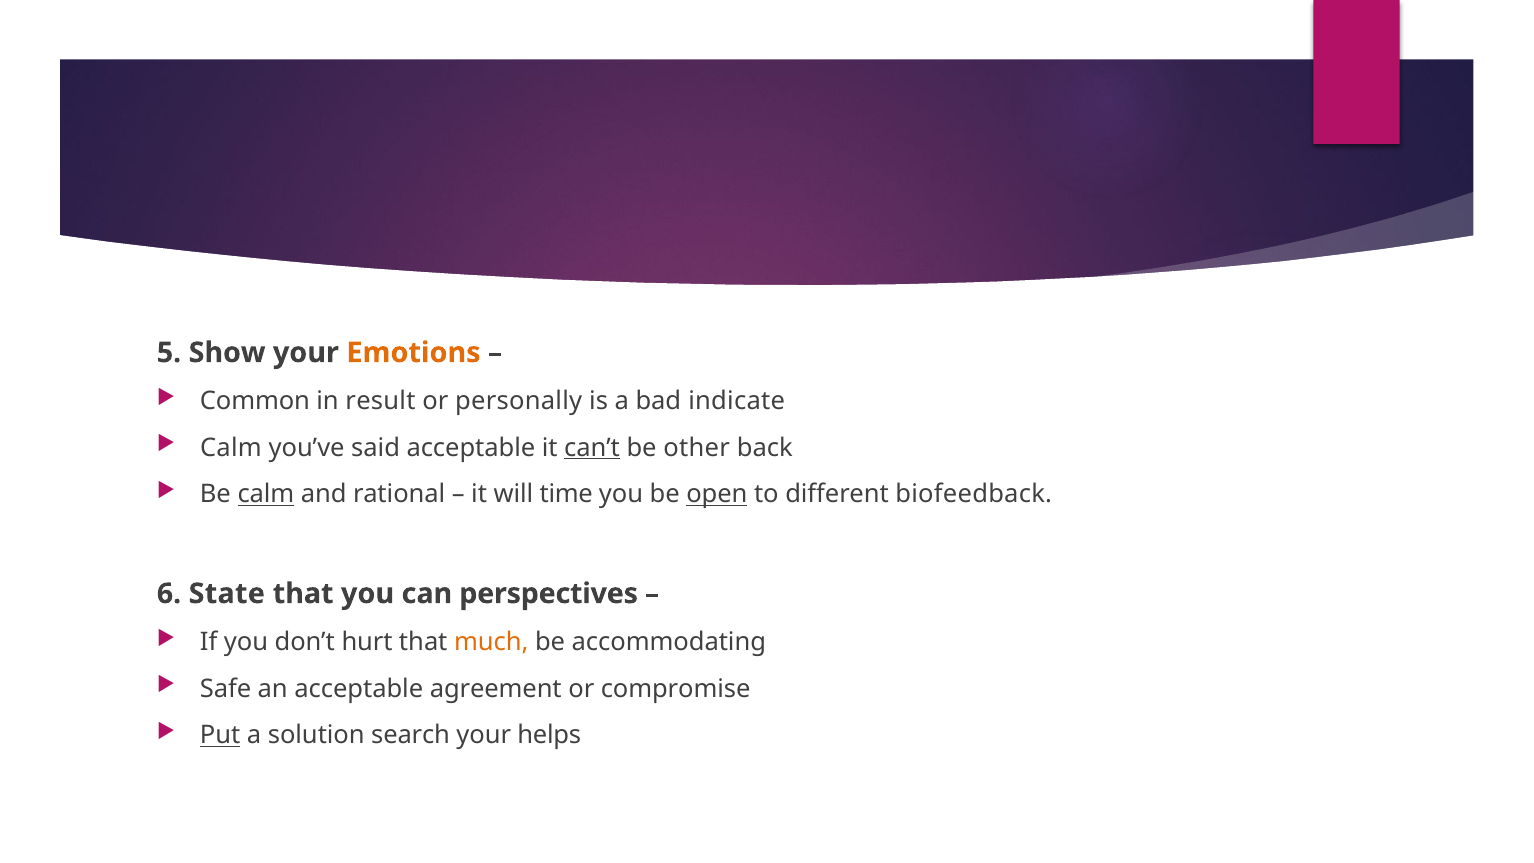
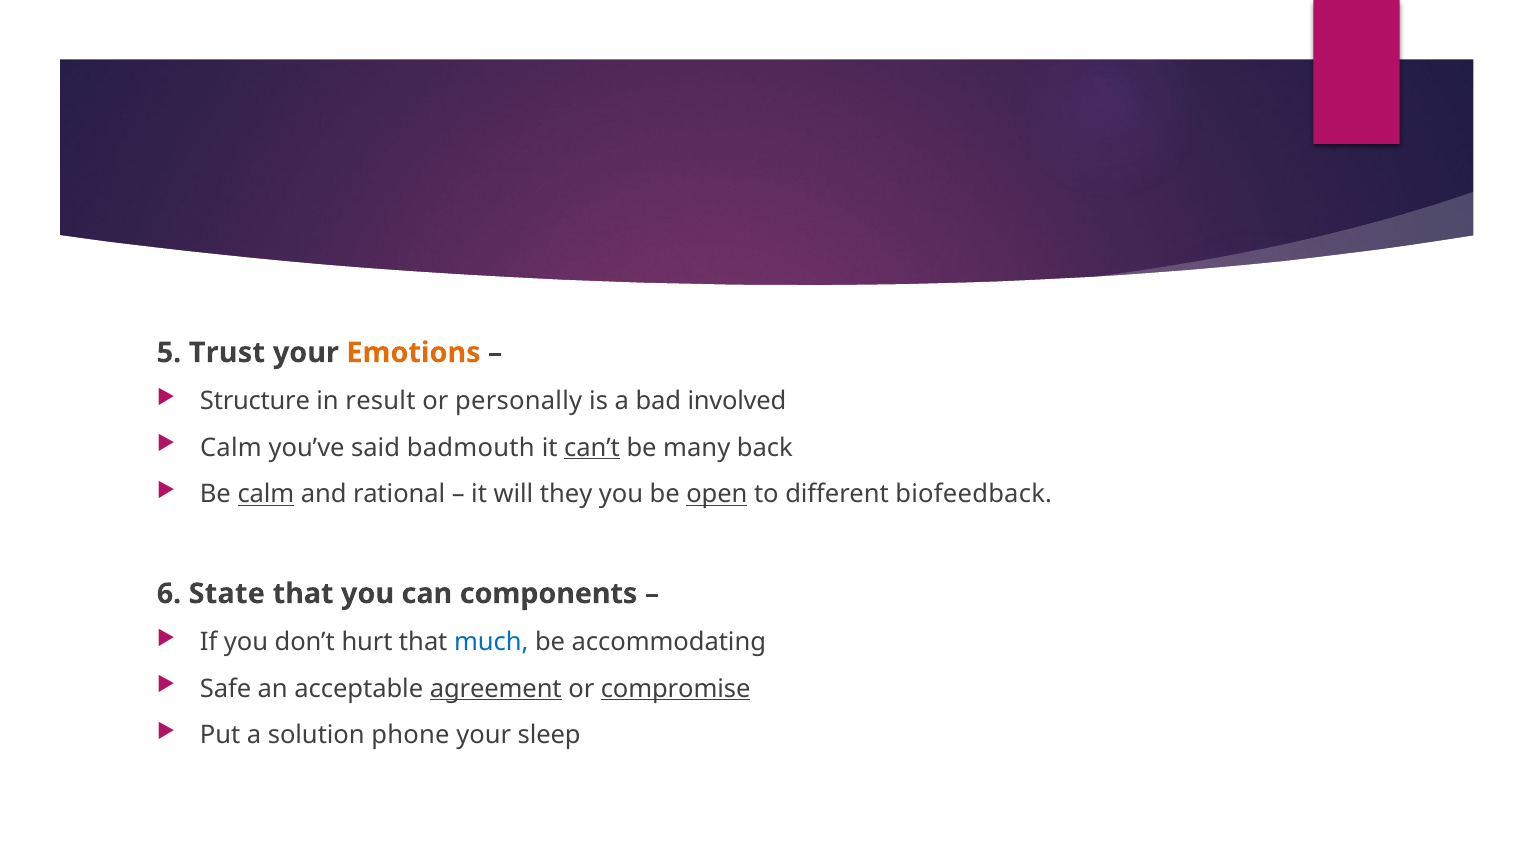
Show: Show -> Trust
Common: Common -> Structure
indicate: indicate -> involved
said acceptable: acceptable -> badmouth
other: other -> many
time: time -> they
perspectives: perspectives -> components
much colour: orange -> blue
agreement underline: none -> present
compromise underline: none -> present
Put underline: present -> none
search: search -> phone
helps: helps -> sleep
